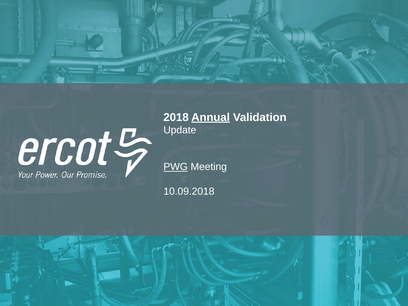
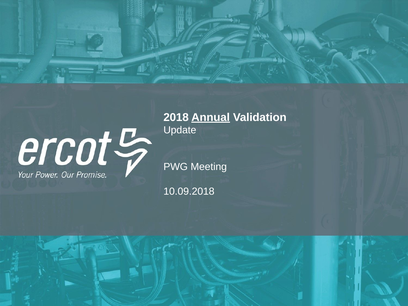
PWG underline: present -> none
